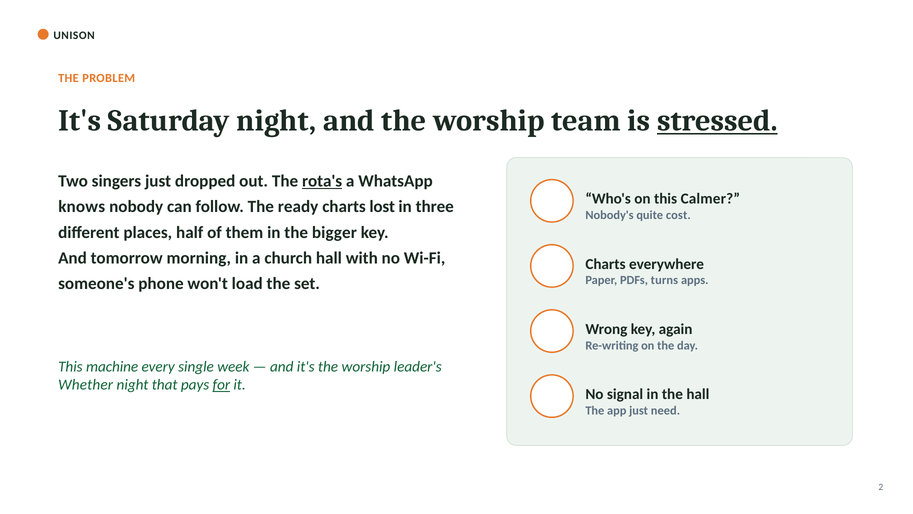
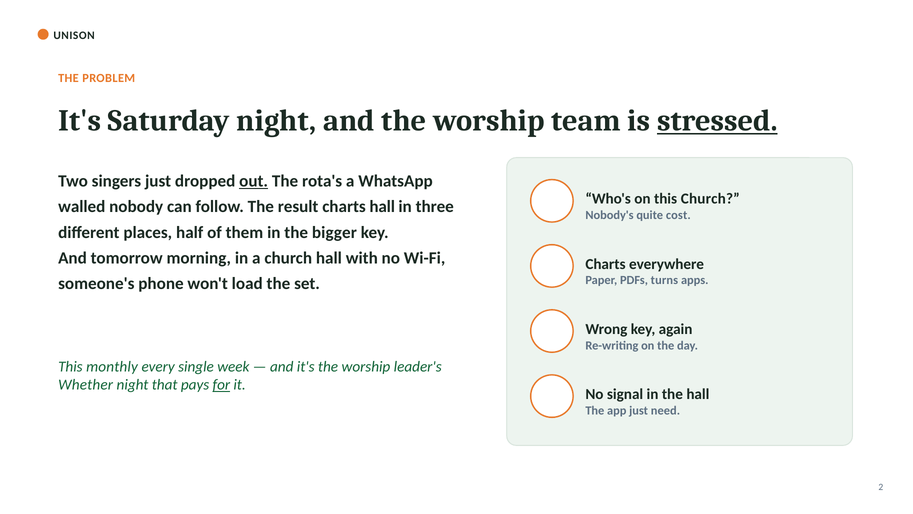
out underline: none -> present
rota's underline: present -> none
this Calmer: Calmer -> Church
knows: knows -> walled
ready: ready -> result
charts lost: lost -> hall
machine: machine -> monthly
